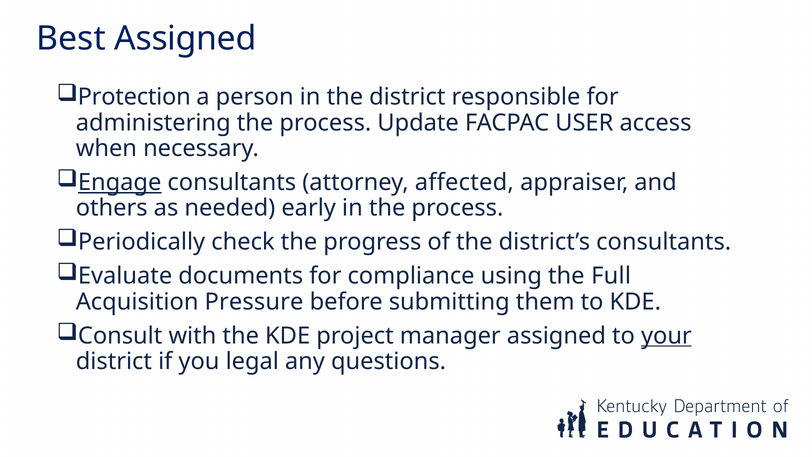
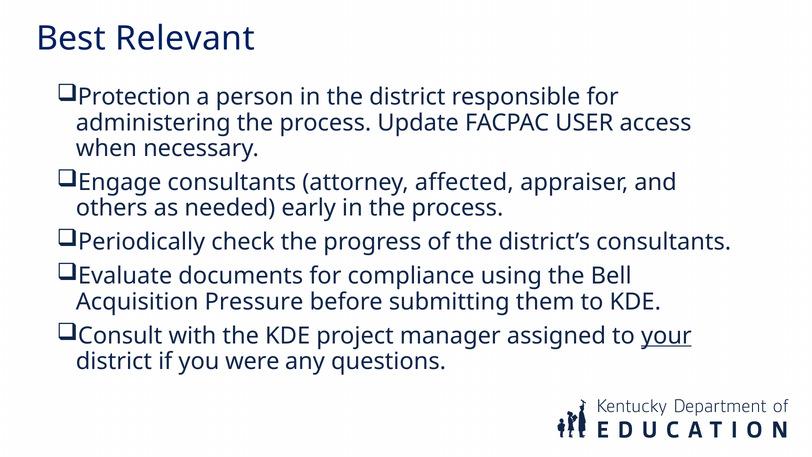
Best Assigned: Assigned -> Relevant
Engage underline: present -> none
Full: Full -> Bell
legal: legal -> were
